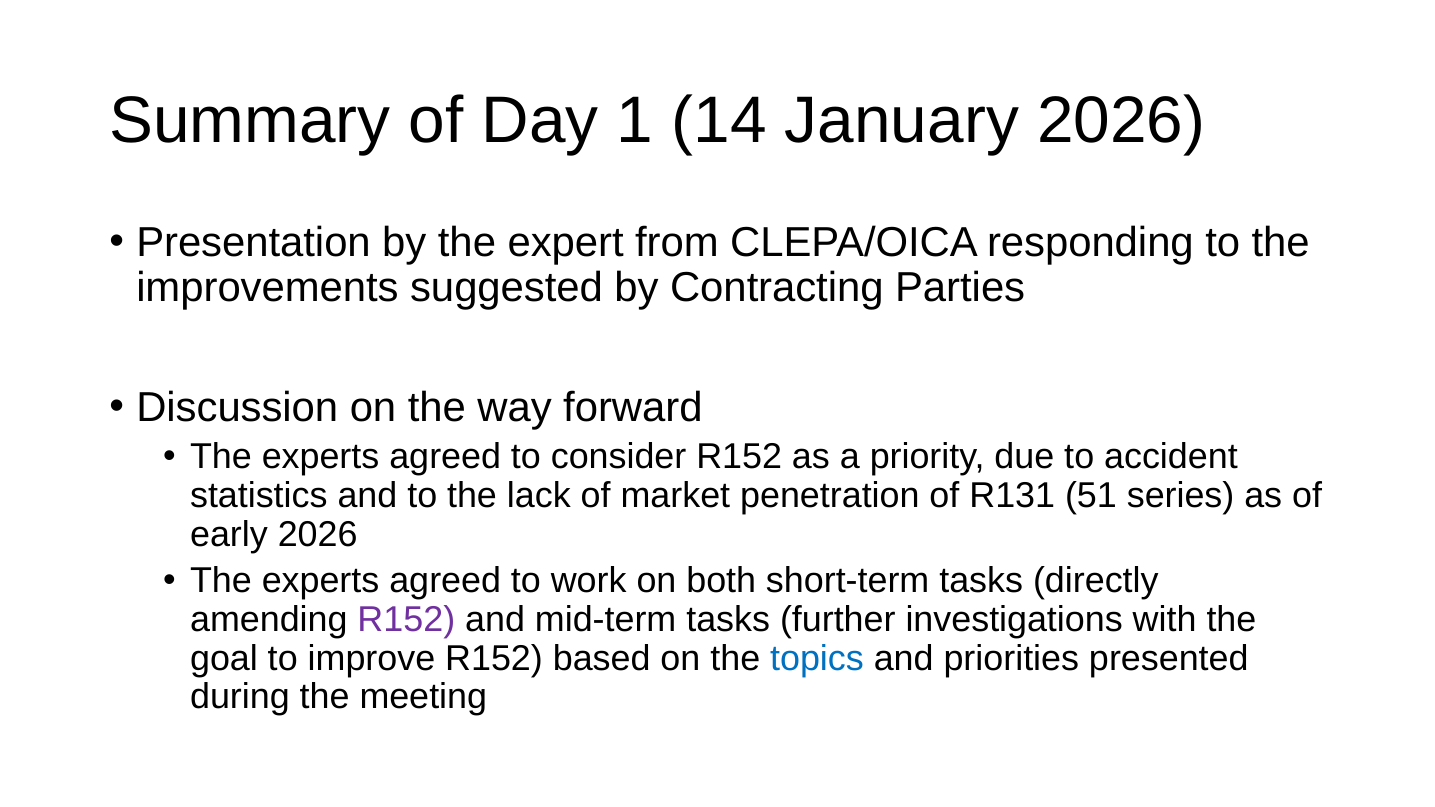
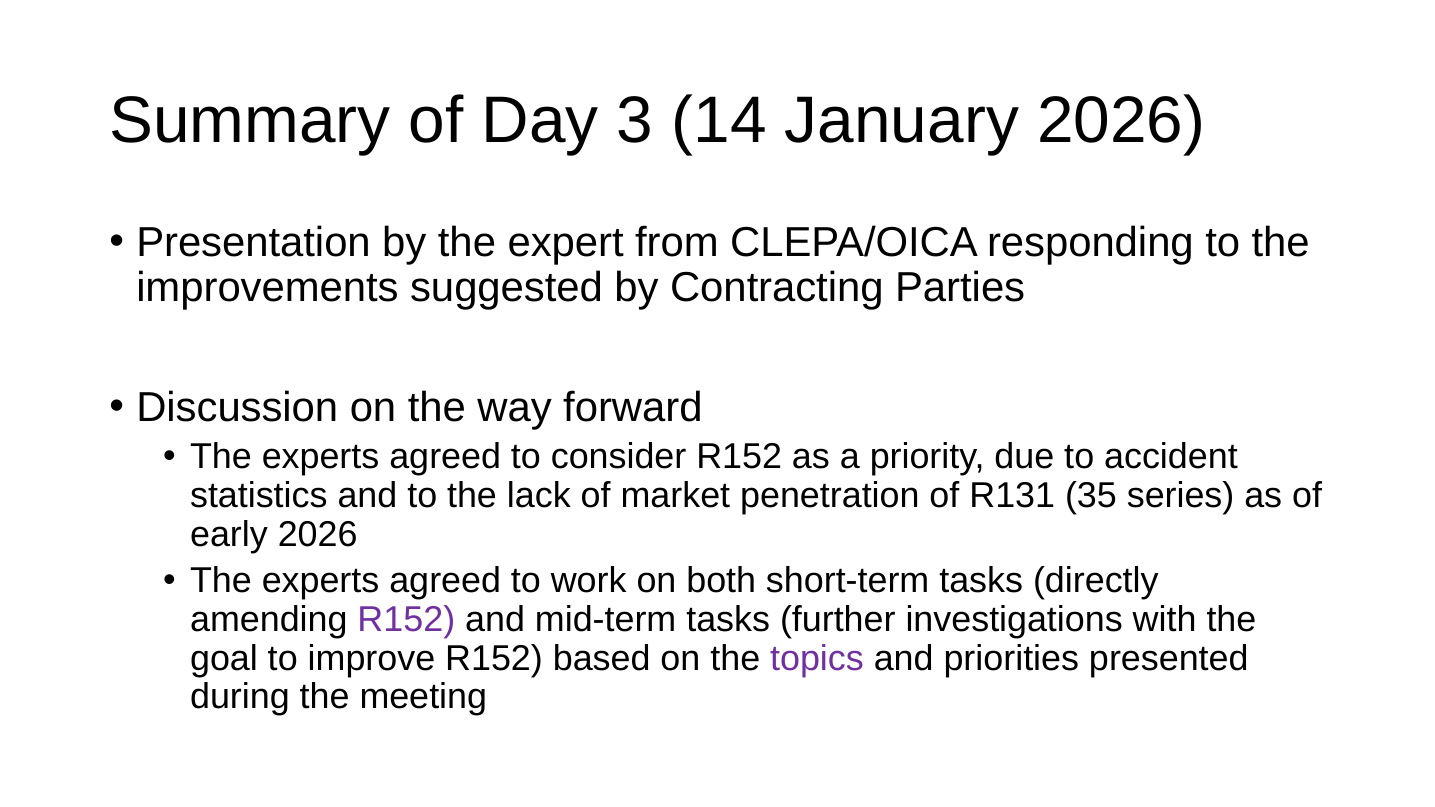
1: 1 -> 3
51: 51 -> 35
topics colour: blue -> purple
